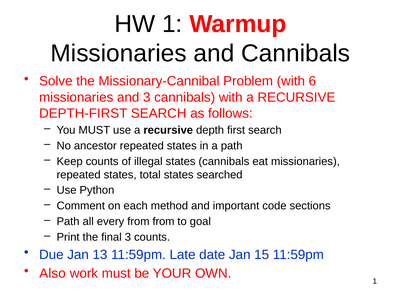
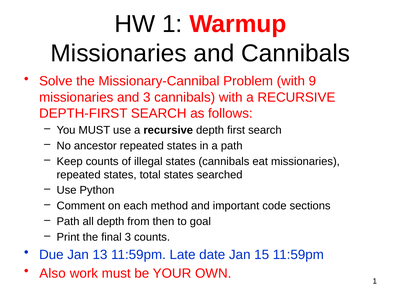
6: 6 -> 9
all every: every -> depth
from from: from -> then
